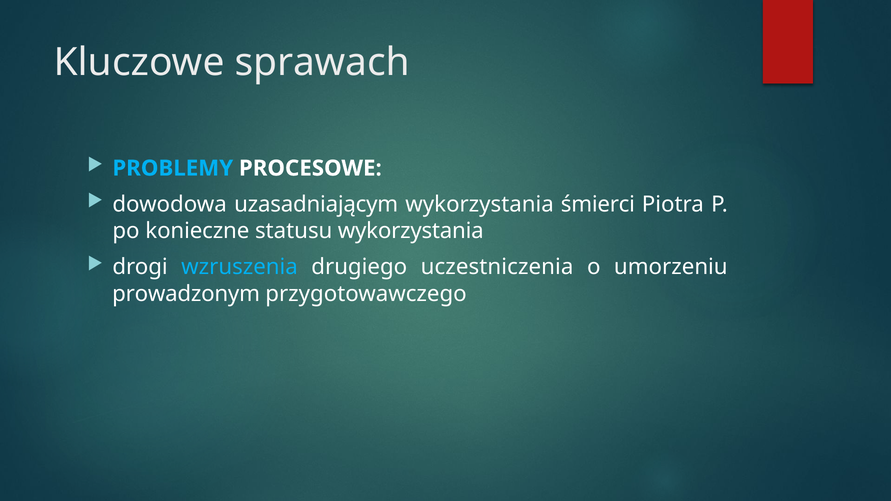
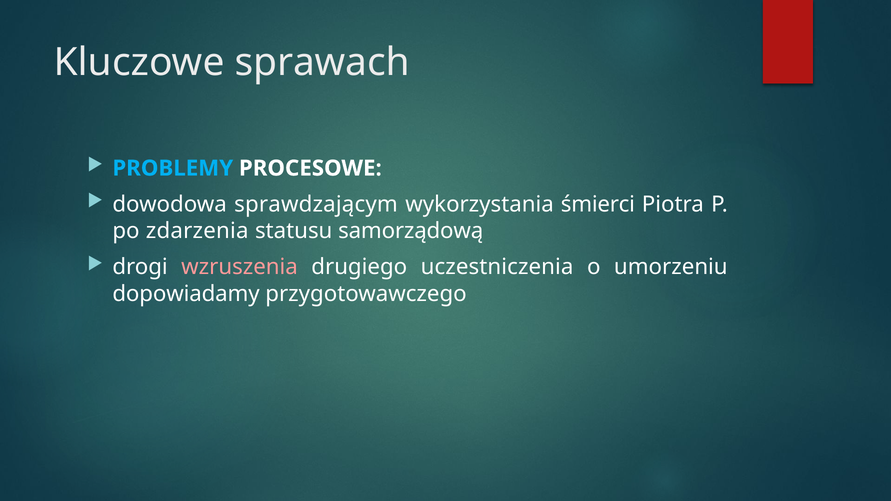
uzasadniającym: uzasadniającym -> sprawdzającym
konieczne: konieczne -> zdarzenia
statusu wykorzystania: wykorzystania -> samorządową
wzruszenia colour: light blue -> pink
prowadzonym: prowadzonym -> dopowiadamy
